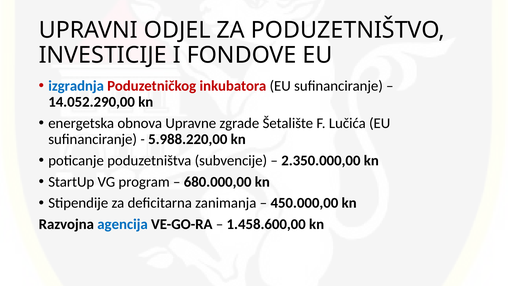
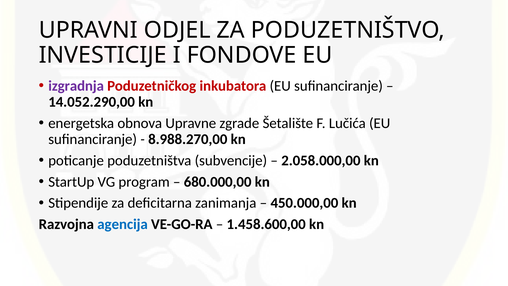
izgradnja colour: blue -> purple
5.988.220,00: 5.988.220,00 -> 8.988.270,00
2.350.000,00: 2.350.000,00 -> 2.058.000,00
